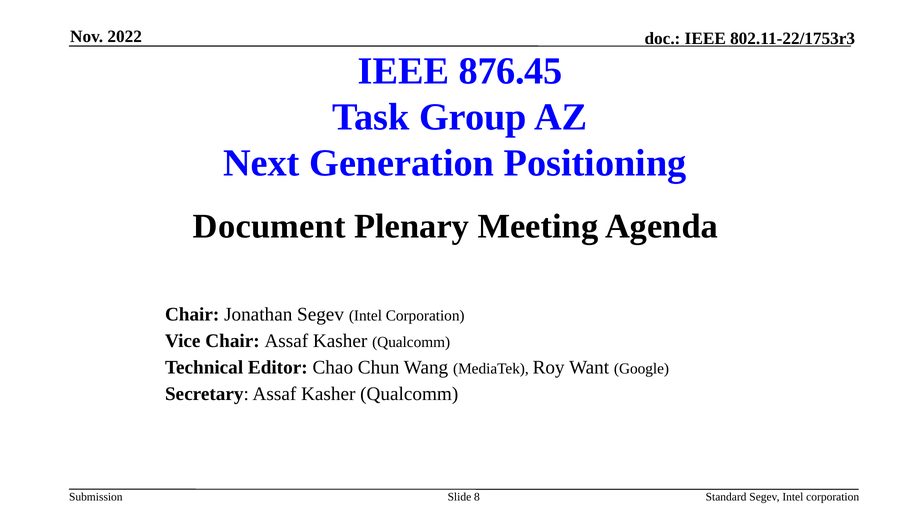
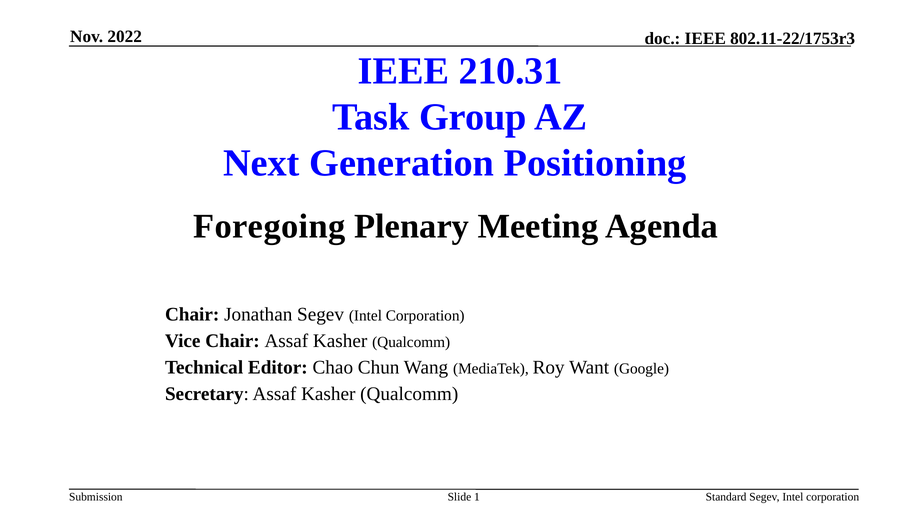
876.45: 876.45 -> 210.31
Document: Document -> Foregoing
8: 8 -> 1
